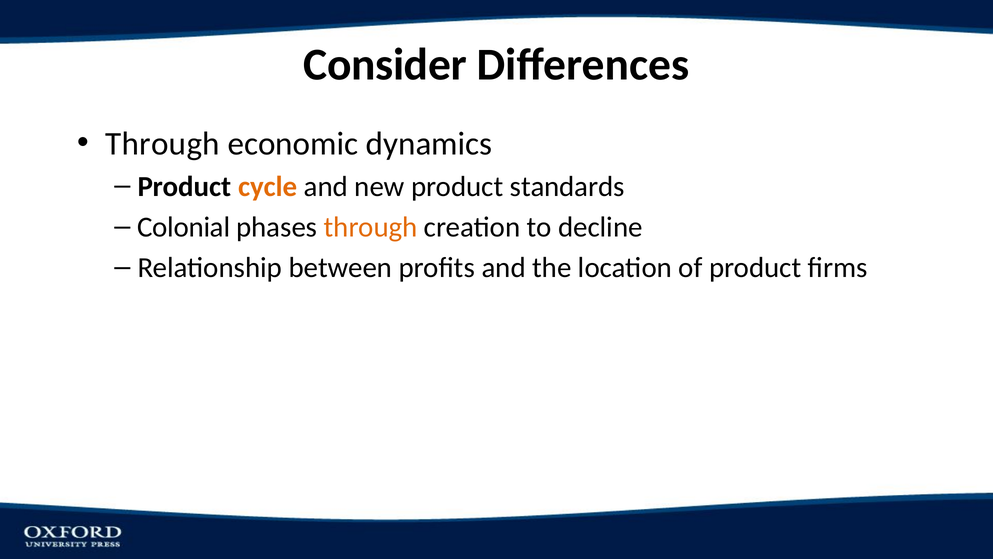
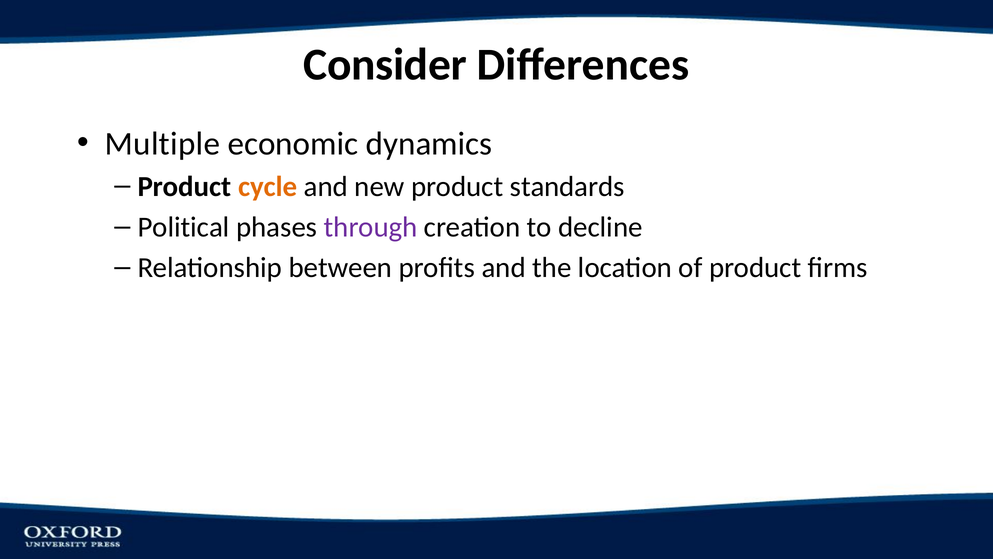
Through at (162, 144): Through -> Multiple
Colonial: Colonial -> Political
through at (371, 227) colour: orange -> purple
